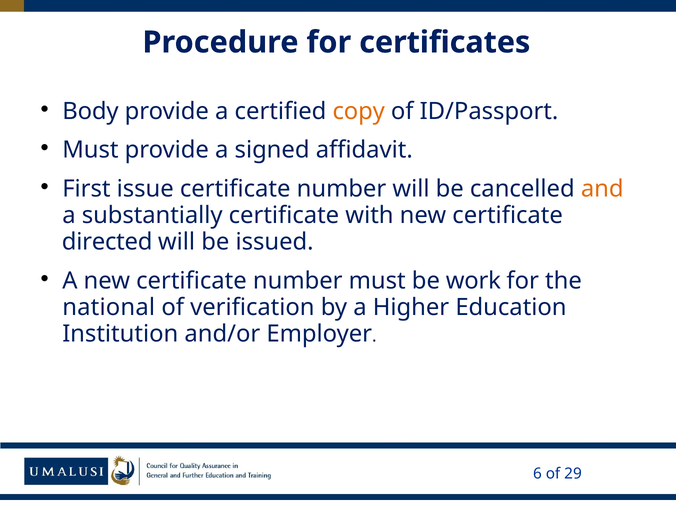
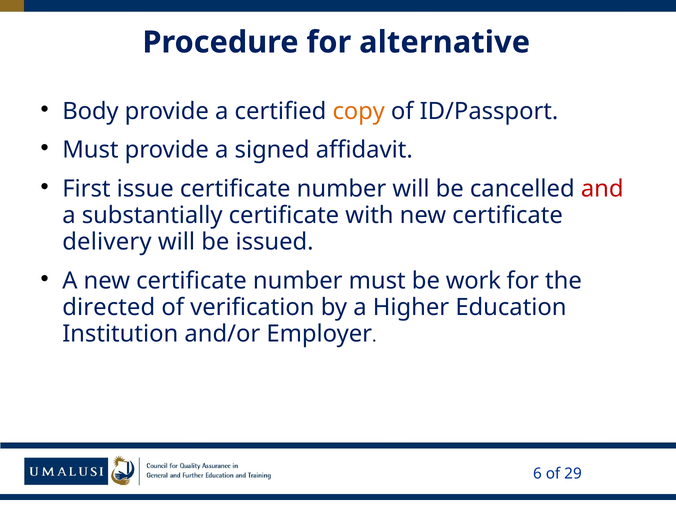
certificates: certificates -> alternative
and colour: orange -> red
directed: directed -> delivery
national: national -> directed
